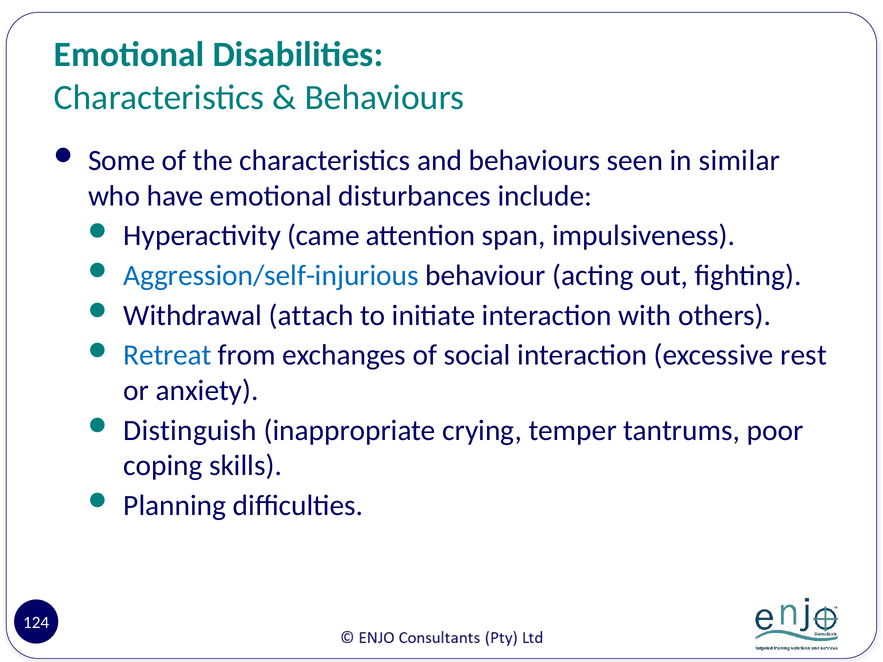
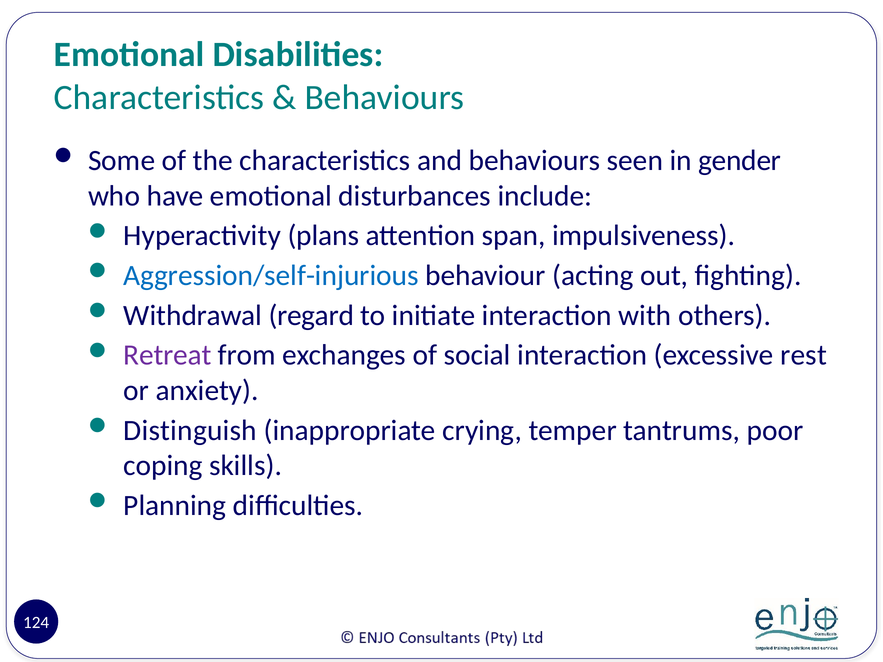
similar: similar -> gender
came: came -> plans
attach: attach -> regard
Retreat colour: blue -> purple
